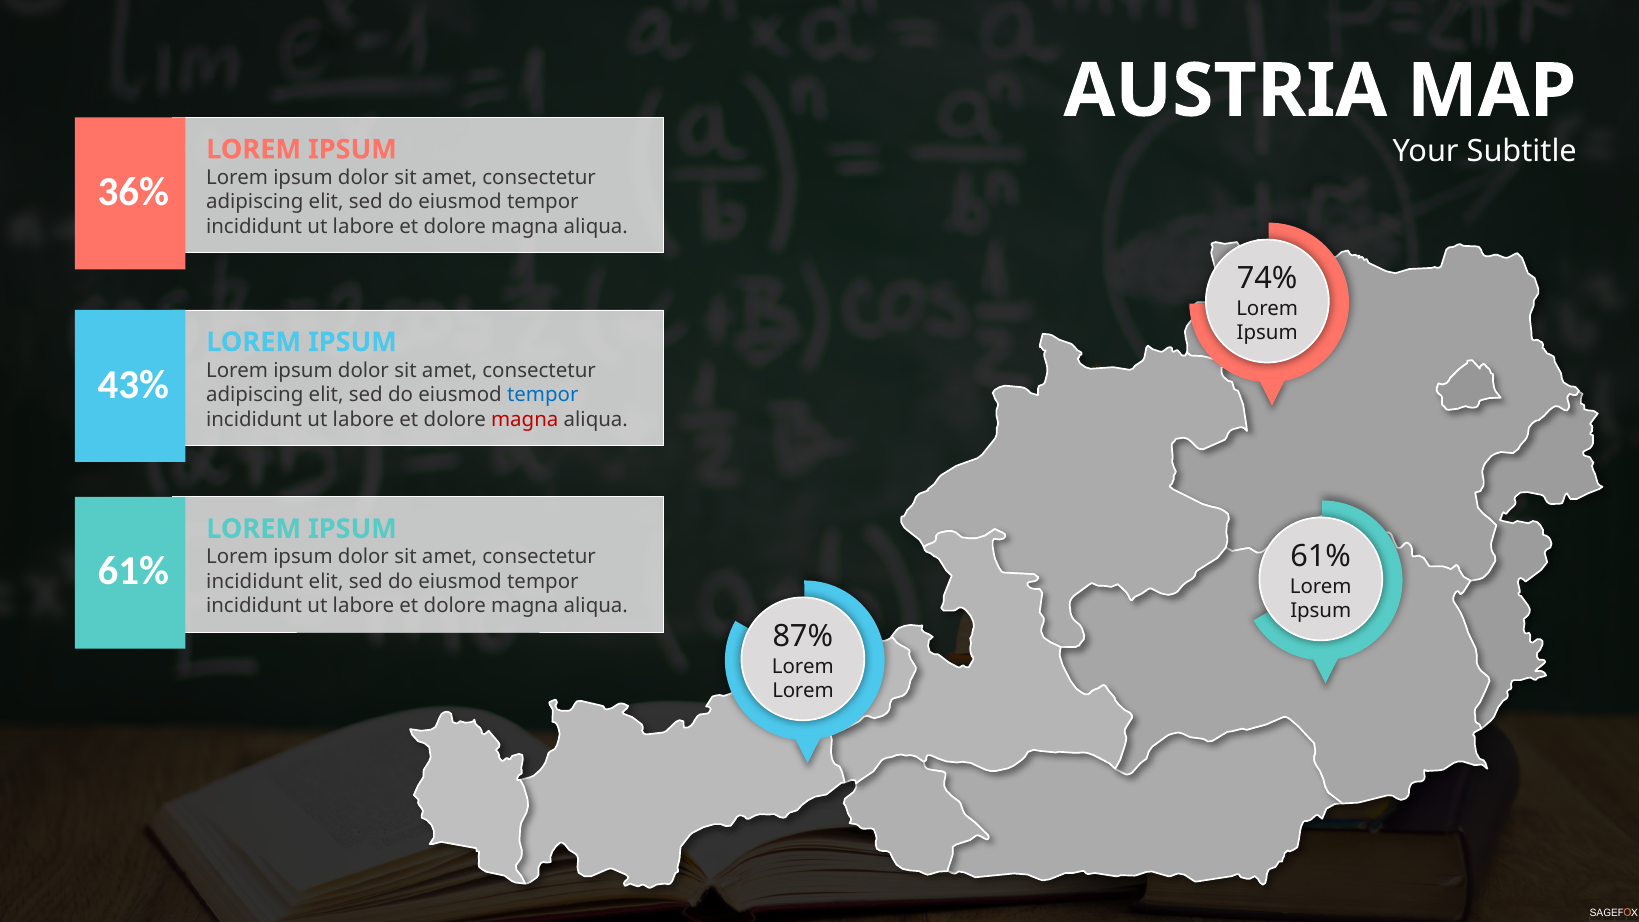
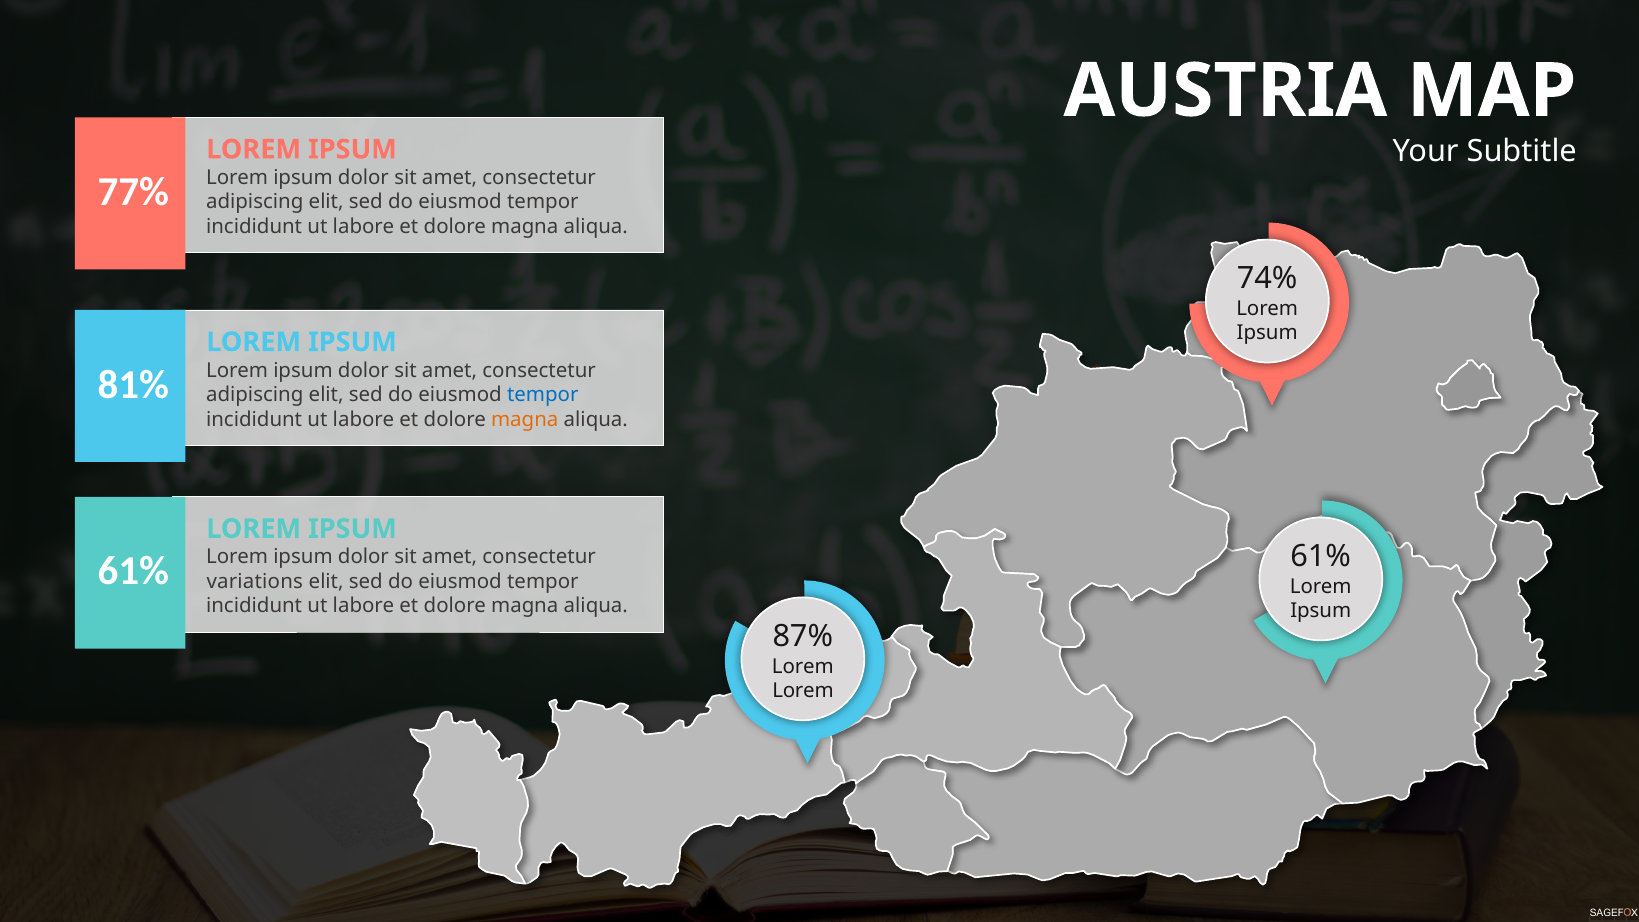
36%: 36% -> 77%
43%: 43% -> 81%
magna at (525, 419) colour: red -> orange
incididunt at (255, 582): incididunt -> variations
